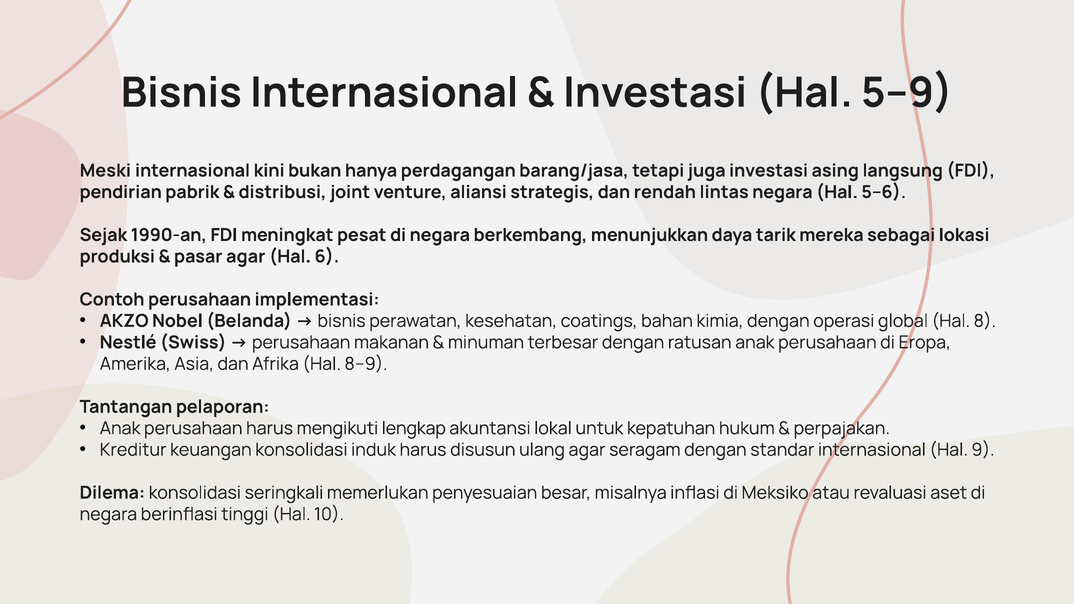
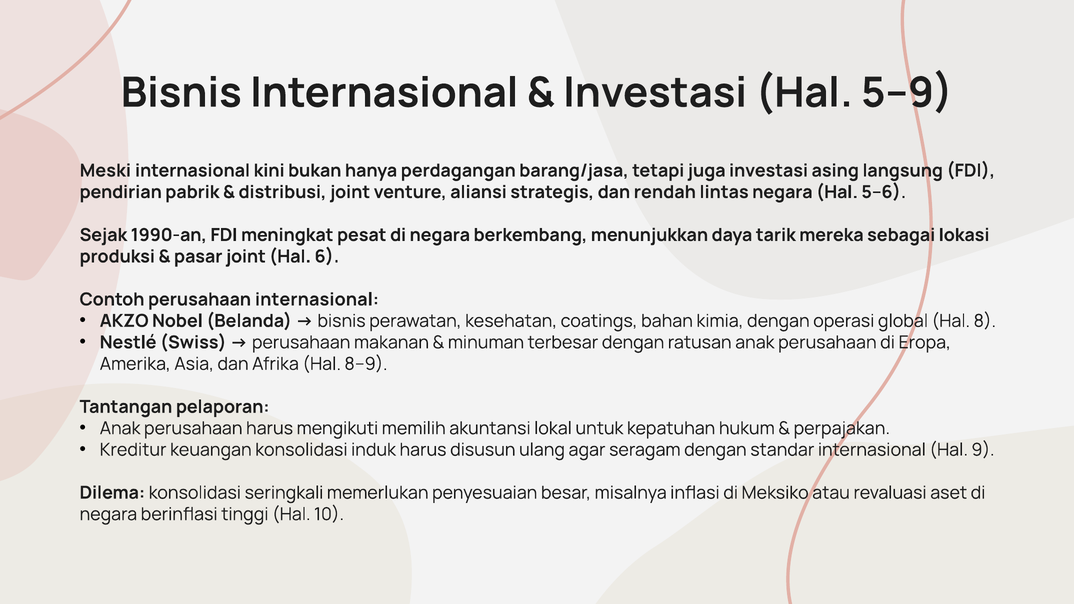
pasar agar: agar -> joint
perusahaan implementasi: implementasi -> internasional
lengkap: lengkap -> memilih
